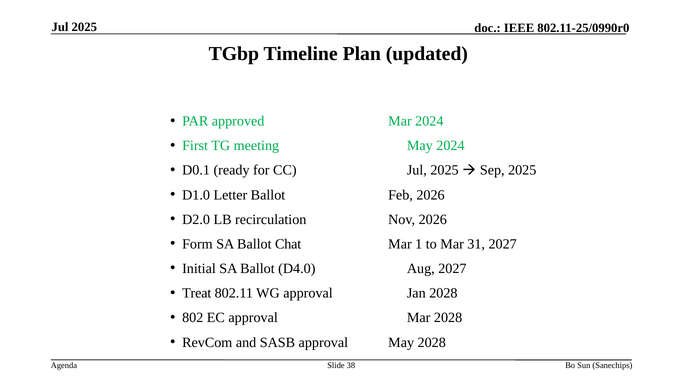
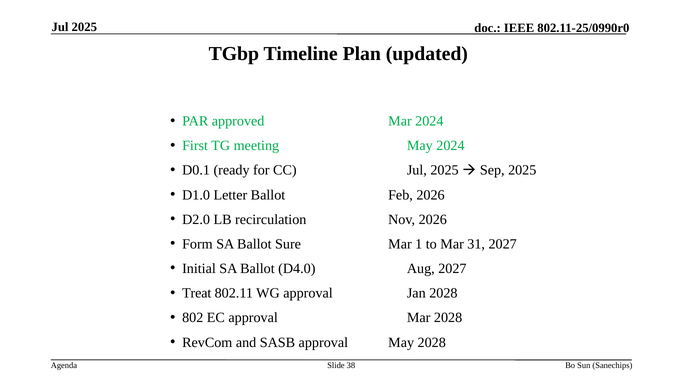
Chat: Chat -> Sure
